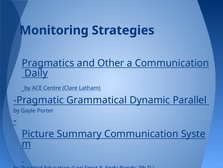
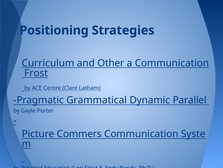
Monitoring: Monitoring -> Positioning
Pragmatics: Pragmatics -> Curriculum
Daily at (36, 73): Daily -> Frost
Summary: Summary -> Commers
